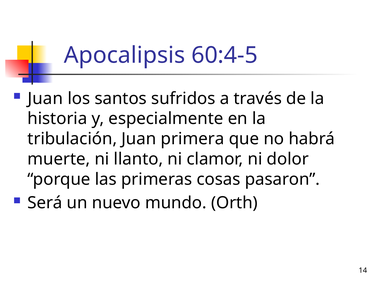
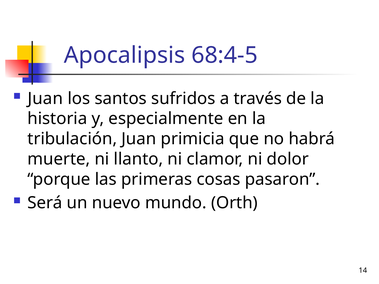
60:4-5: 60:4-5 -> 68:4-5
primera: primera -> primicia
